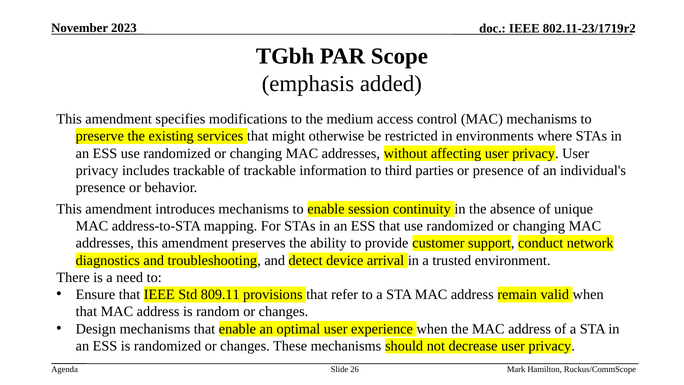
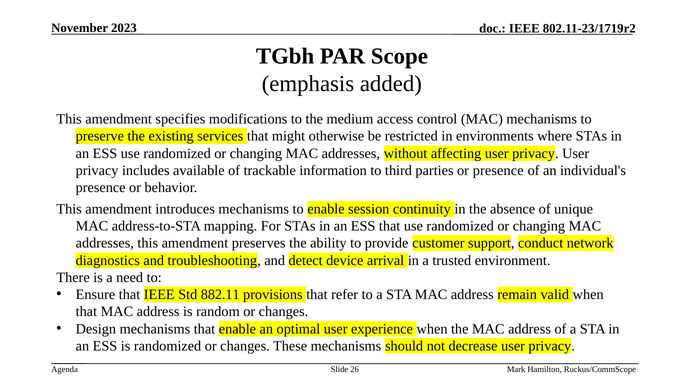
includes trackable: trackable -> available
809.11: 809.11 -> 882.11
